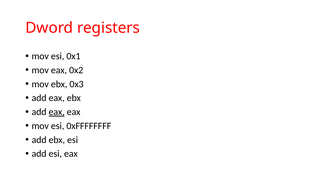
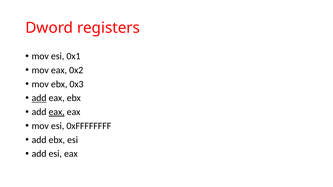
add at (39, 98) underline: none -> present
